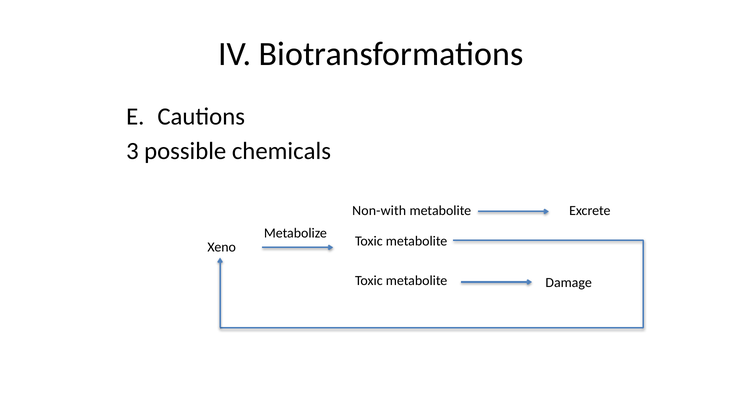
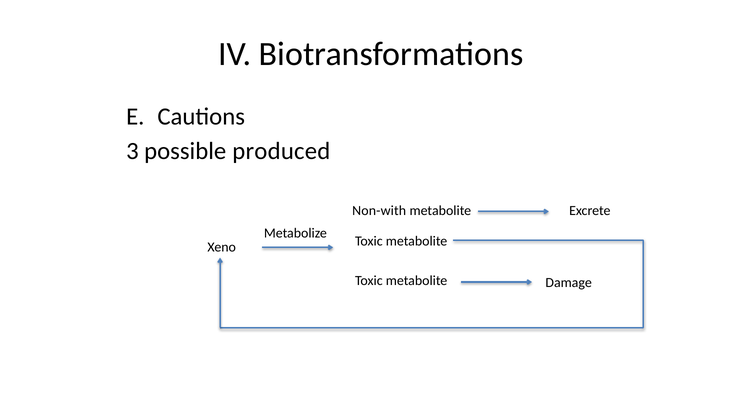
chemicals: chemicals -> produced
